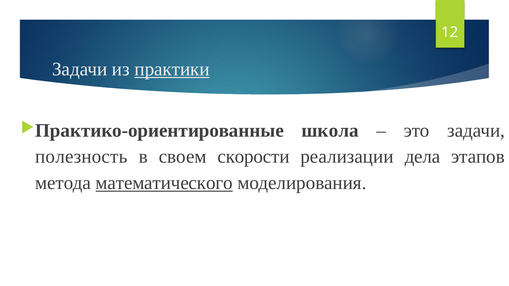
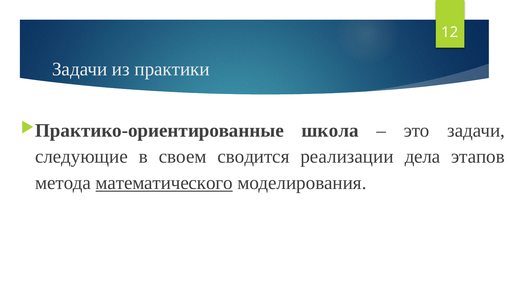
практики underline: present -> none
полезность: полезность -> следующие
скорости: скорости -> сводится
